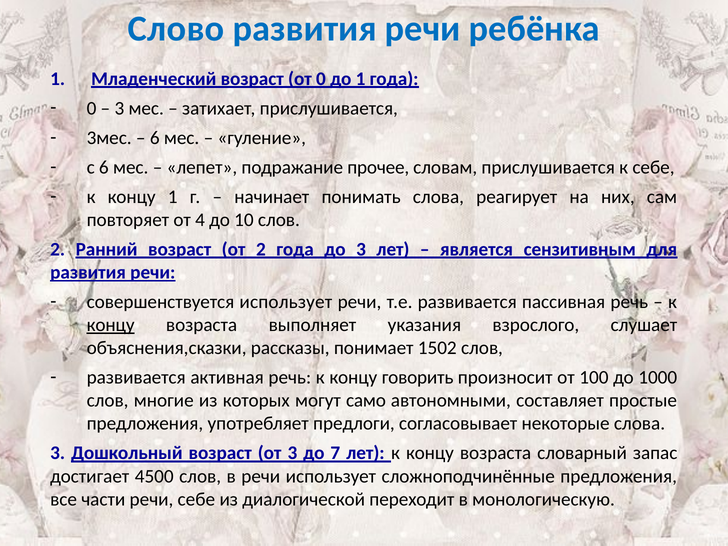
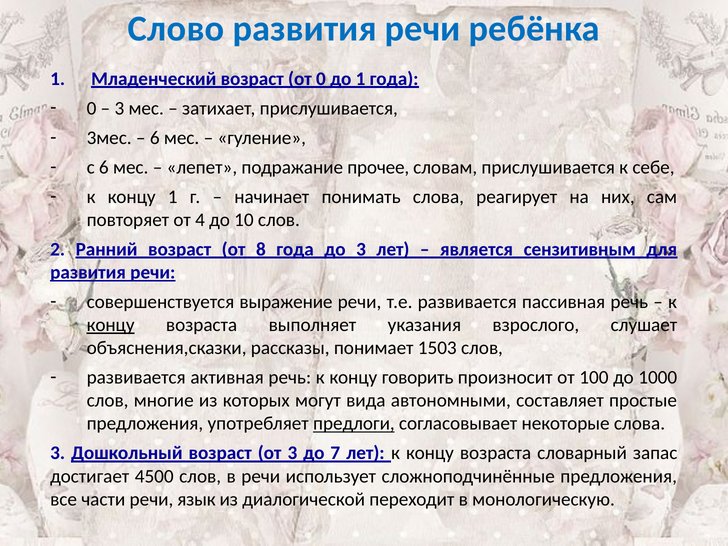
от 2: 2 -> 8
совершенствуется использует: использует -> выражение
1502: 1502 -> 1503
само: само -> вида
предлоги underline: none -> present
речи себе: себе -> язык
